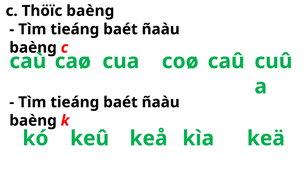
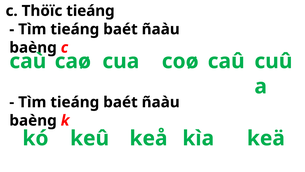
Thöïc baèng: baèng -> tieáng
